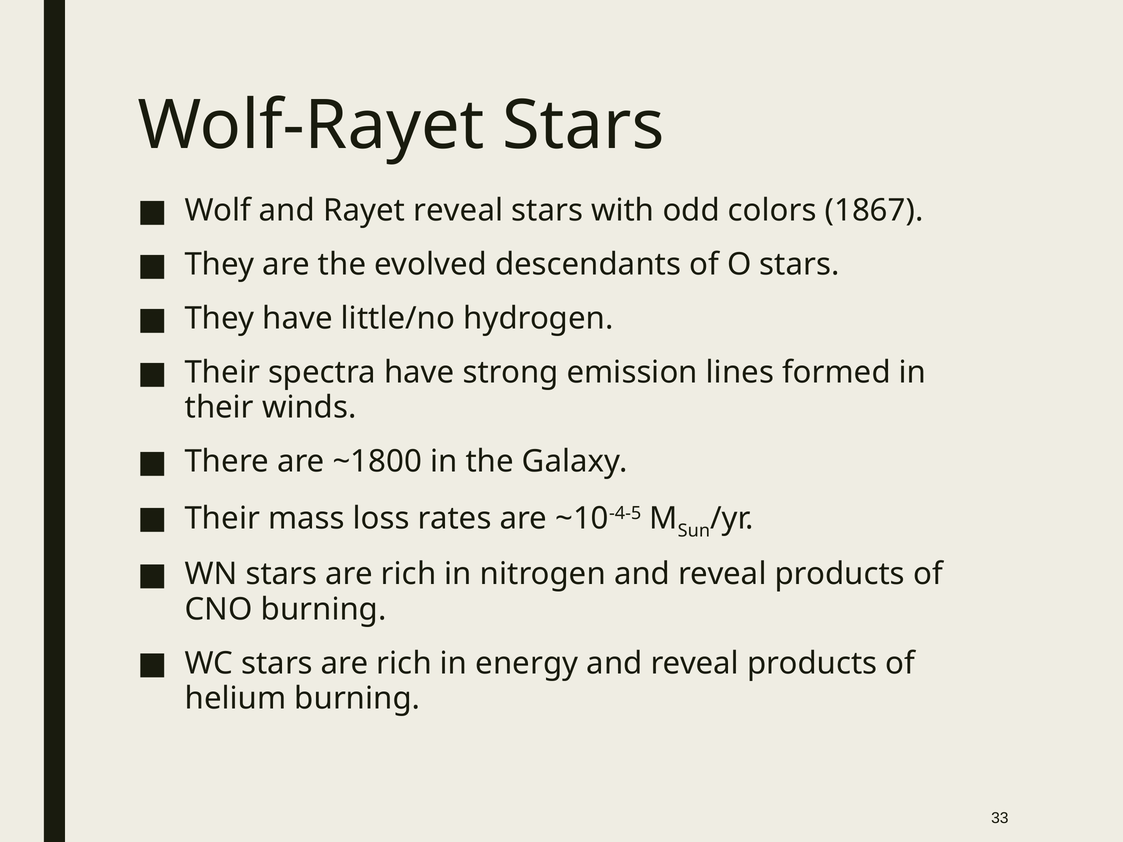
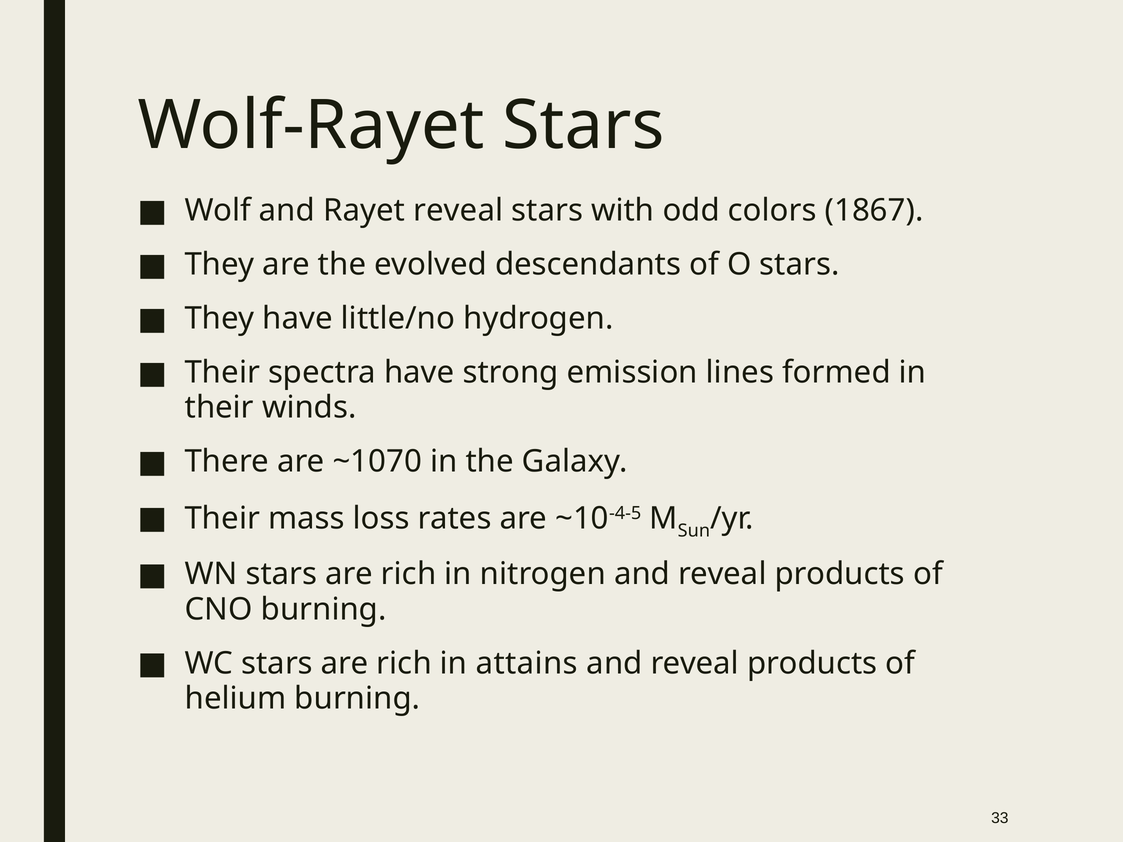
~1800: ~1800 -> ~1070
energy: energy -> attains
